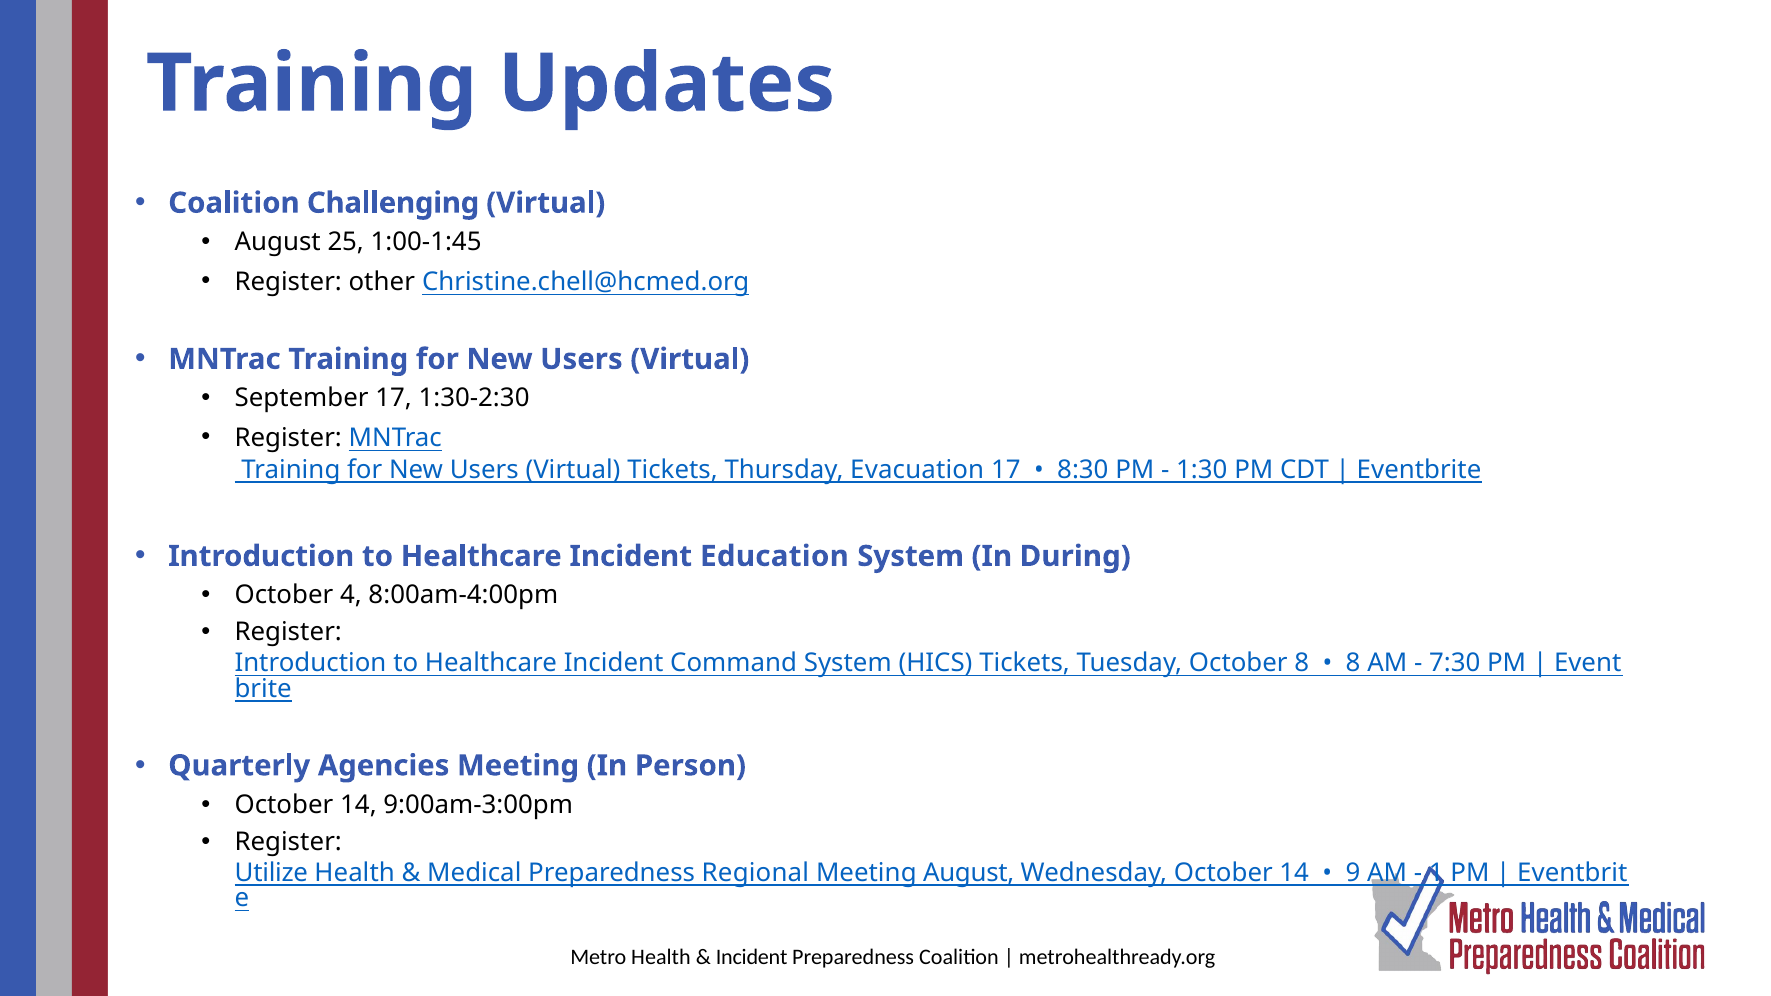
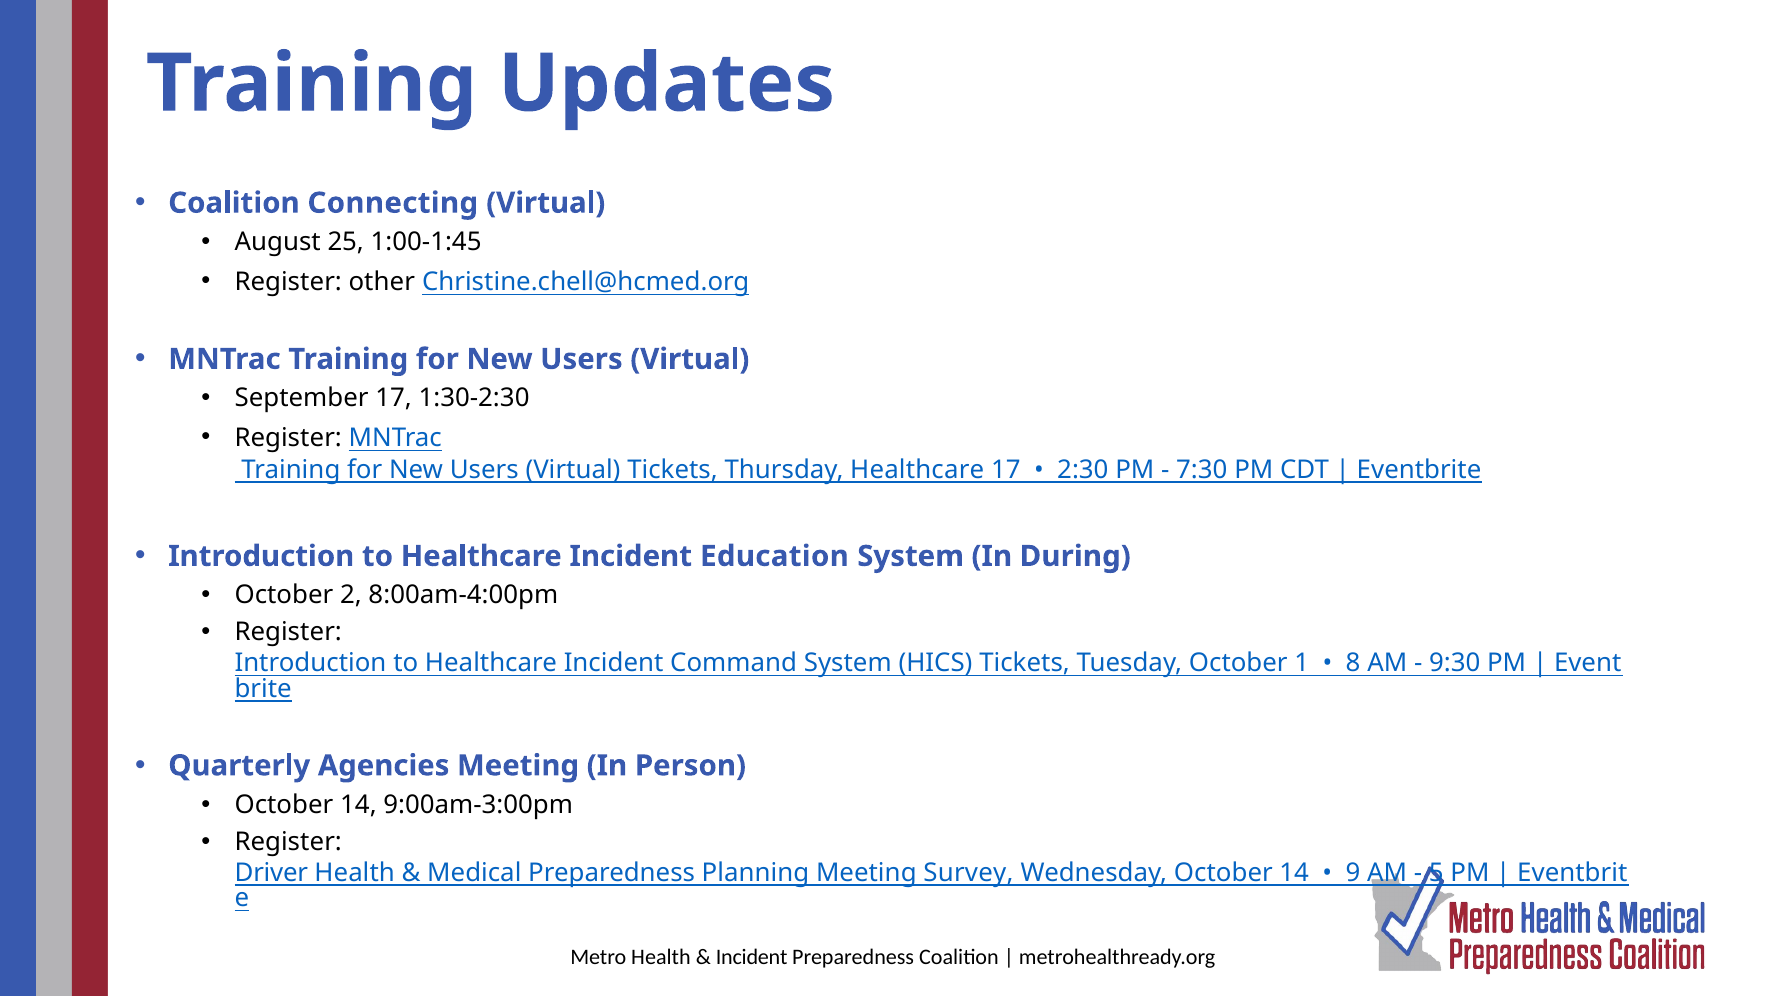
Challenging: Challenging -> Connecting
Thursday Evacuation: Evacuation -> Healthcare
8:30: 8:30 -> 2:30
1:30: 1:30 -> 7:30
4: 4 -> 2
October 8: 8 -> 1
7:30: 7:30 -> 9:30
Utilize: Utilize -> Driver
Regional: Regional -> Planning
Meeting August: August -> Survey
1: 1 -> 5
